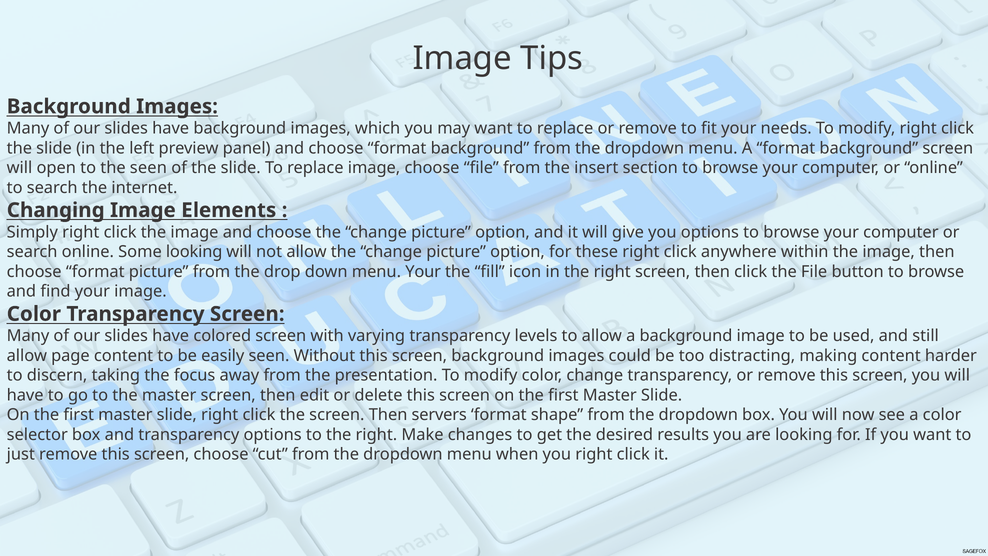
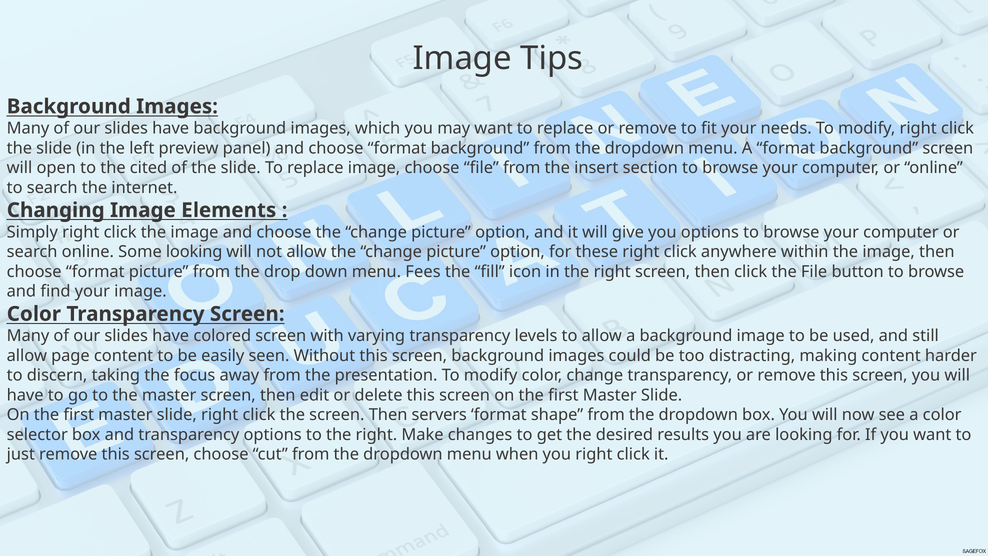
the seen: seen -> cited
menu Your: Your -> Fees
